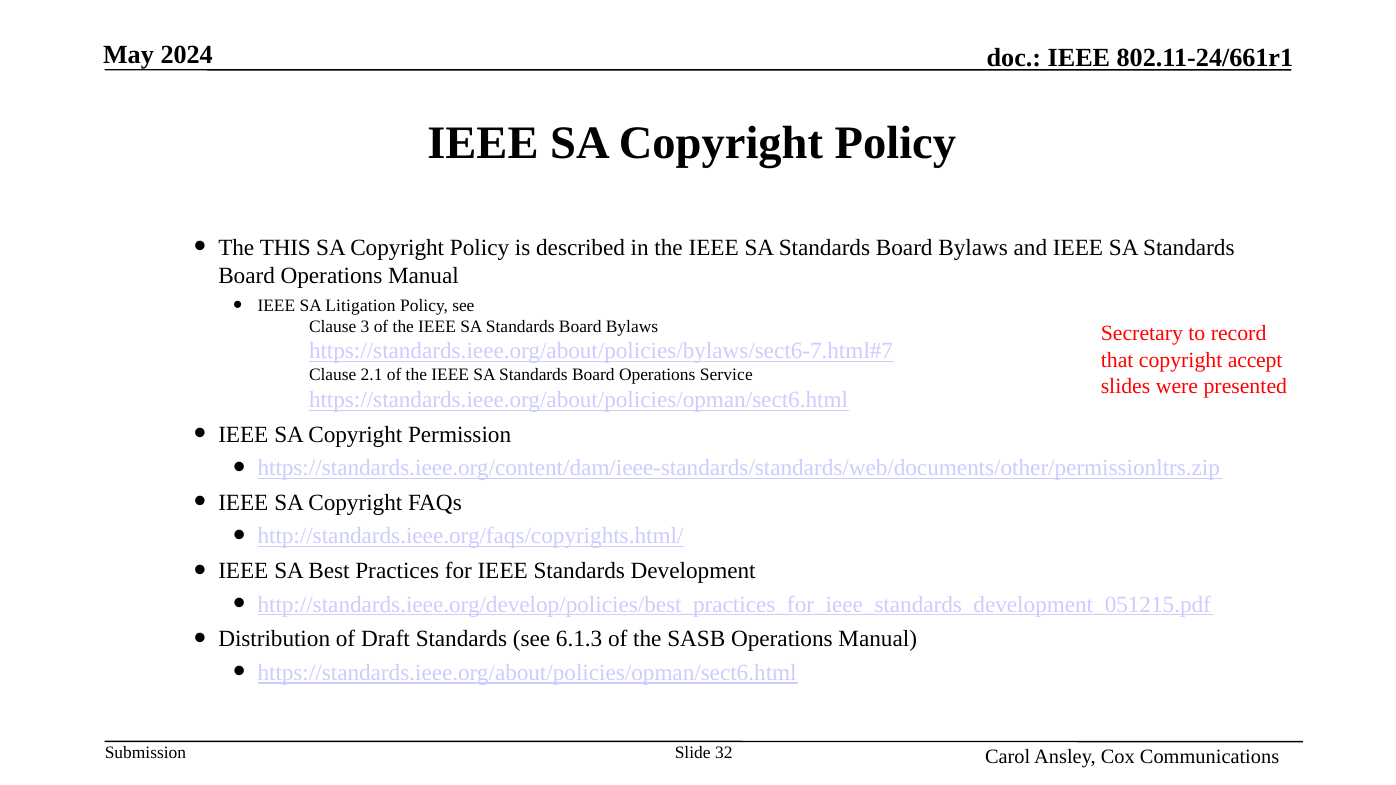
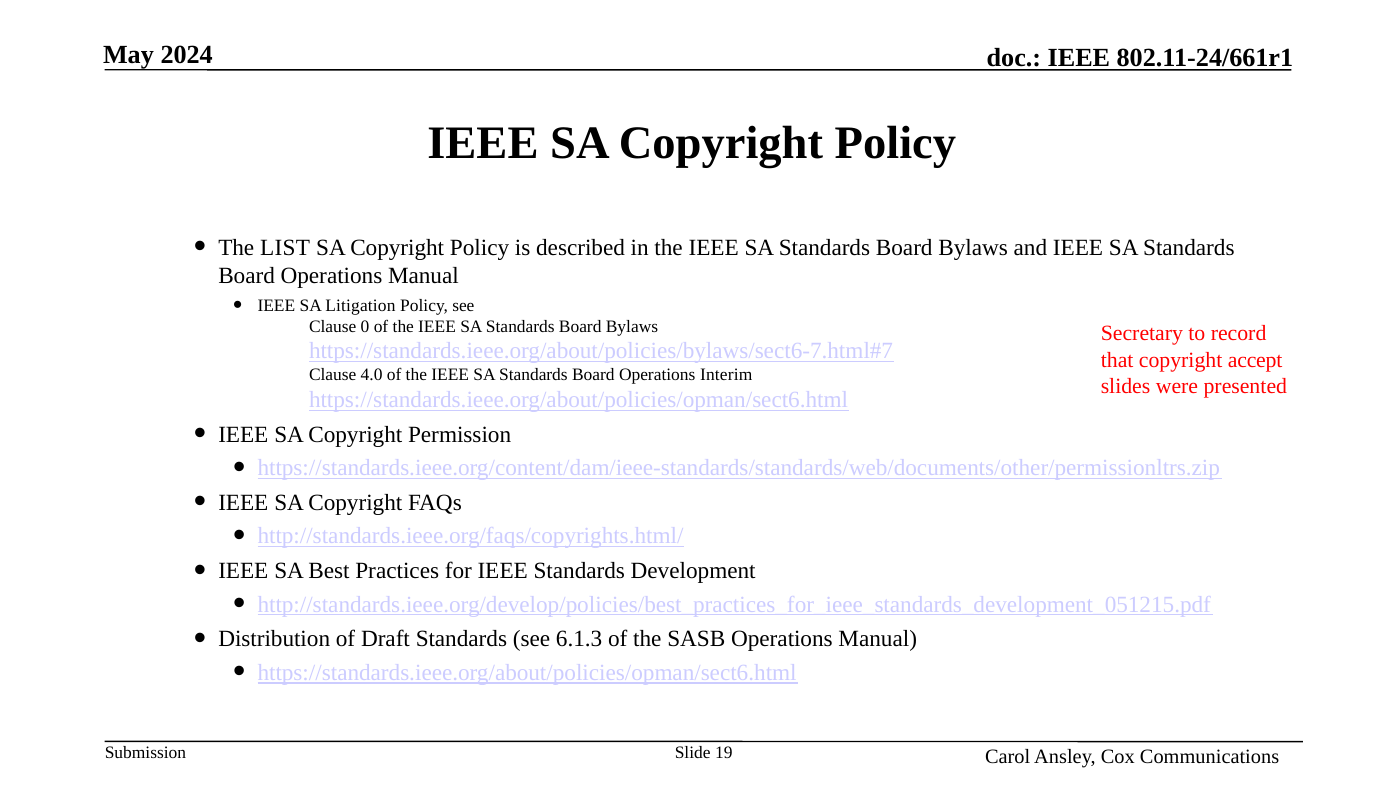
THIS: THIS -> LIST
3: 3 -> 0
2.1: 2.1 -> 4.0
Service: Service -> Interim
32: 32 -> 19
